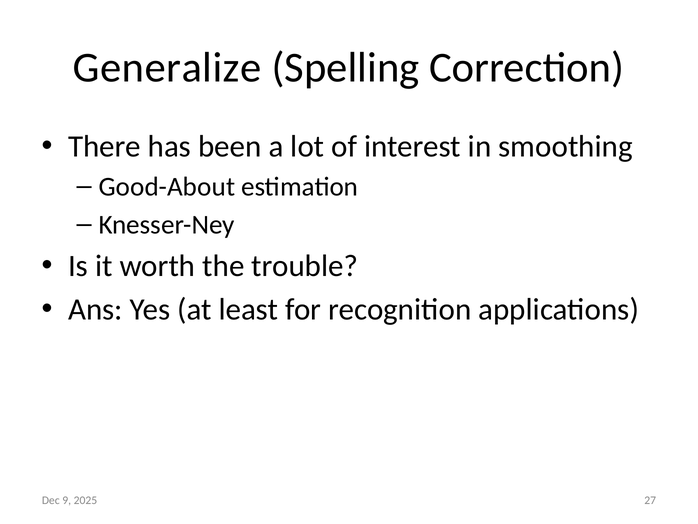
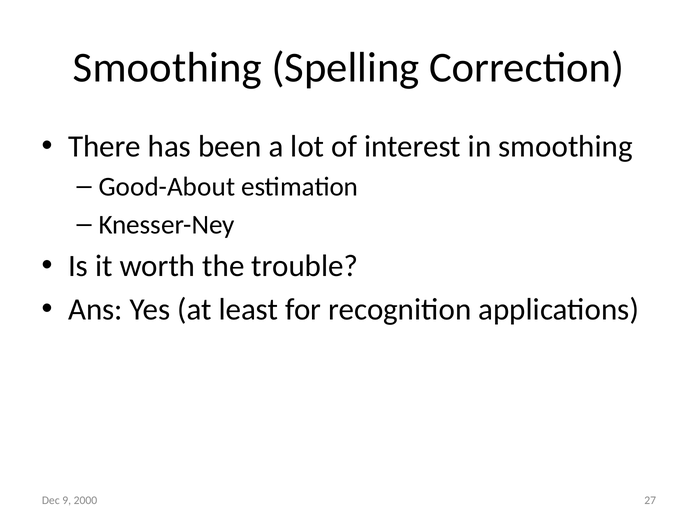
Generalize at (167, 68): Generalize -> Smoothing
2025: 2025 -> 2000
